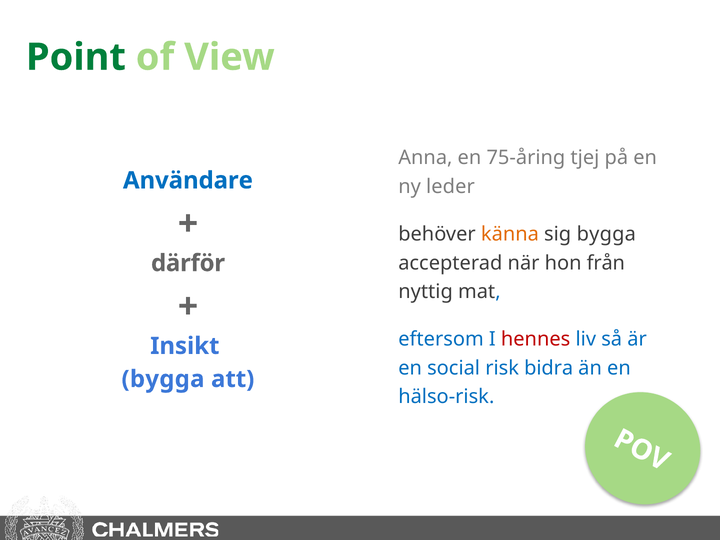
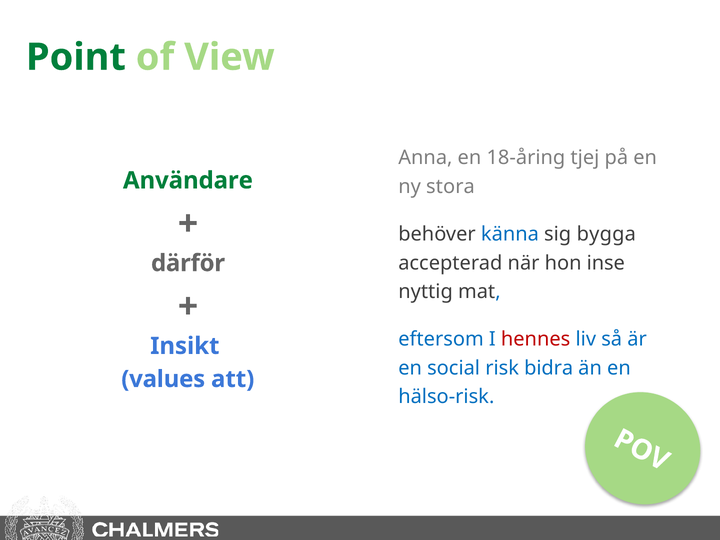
75-åring: 75-åring -> 18-åring
Användare colour: blue -> green
leder: leder -> stora
känna colour: orange -> blue
från: från -> inse
bygga at (163, 379): bygga -> values
